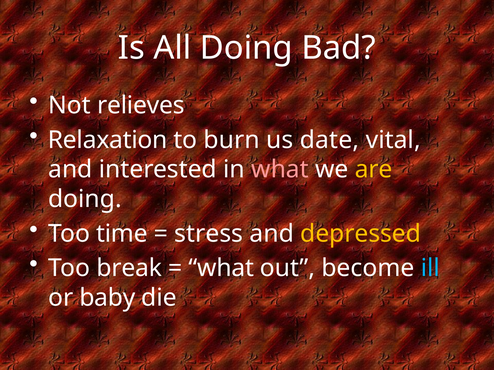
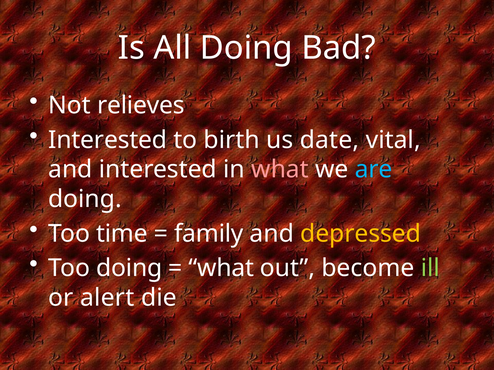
Relaxation at (108, 140): Relaxation -> Interested
burn: burn -> birth
are colour: yellow -> light blue
stress: stress -> family
Too break: break -> doing
ill colour: light blue -> light green
baby: baby -> alert
